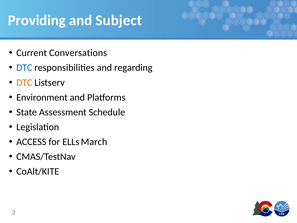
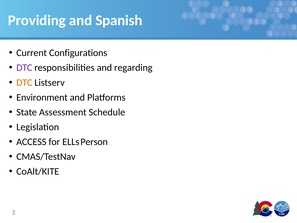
Subject: Subject -> Spanish
Conversations: Conversations -> Configurations
DTC at (24, 68) colour: blue -> purple
March: March -> Person
